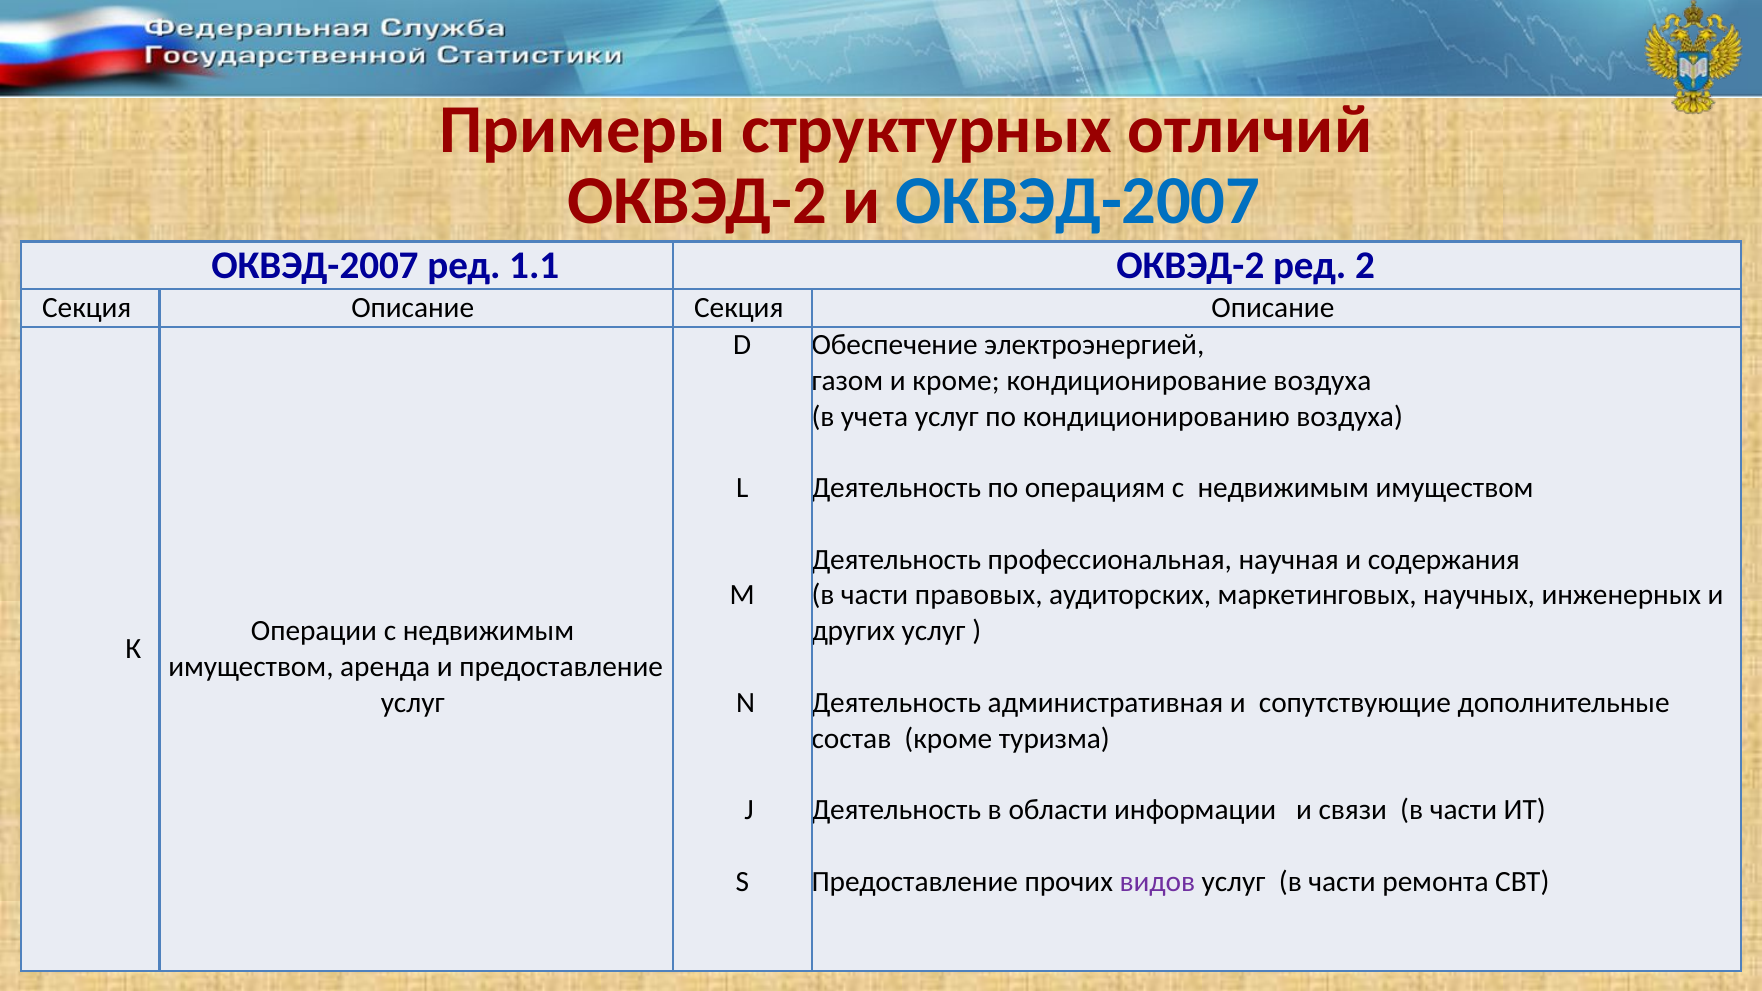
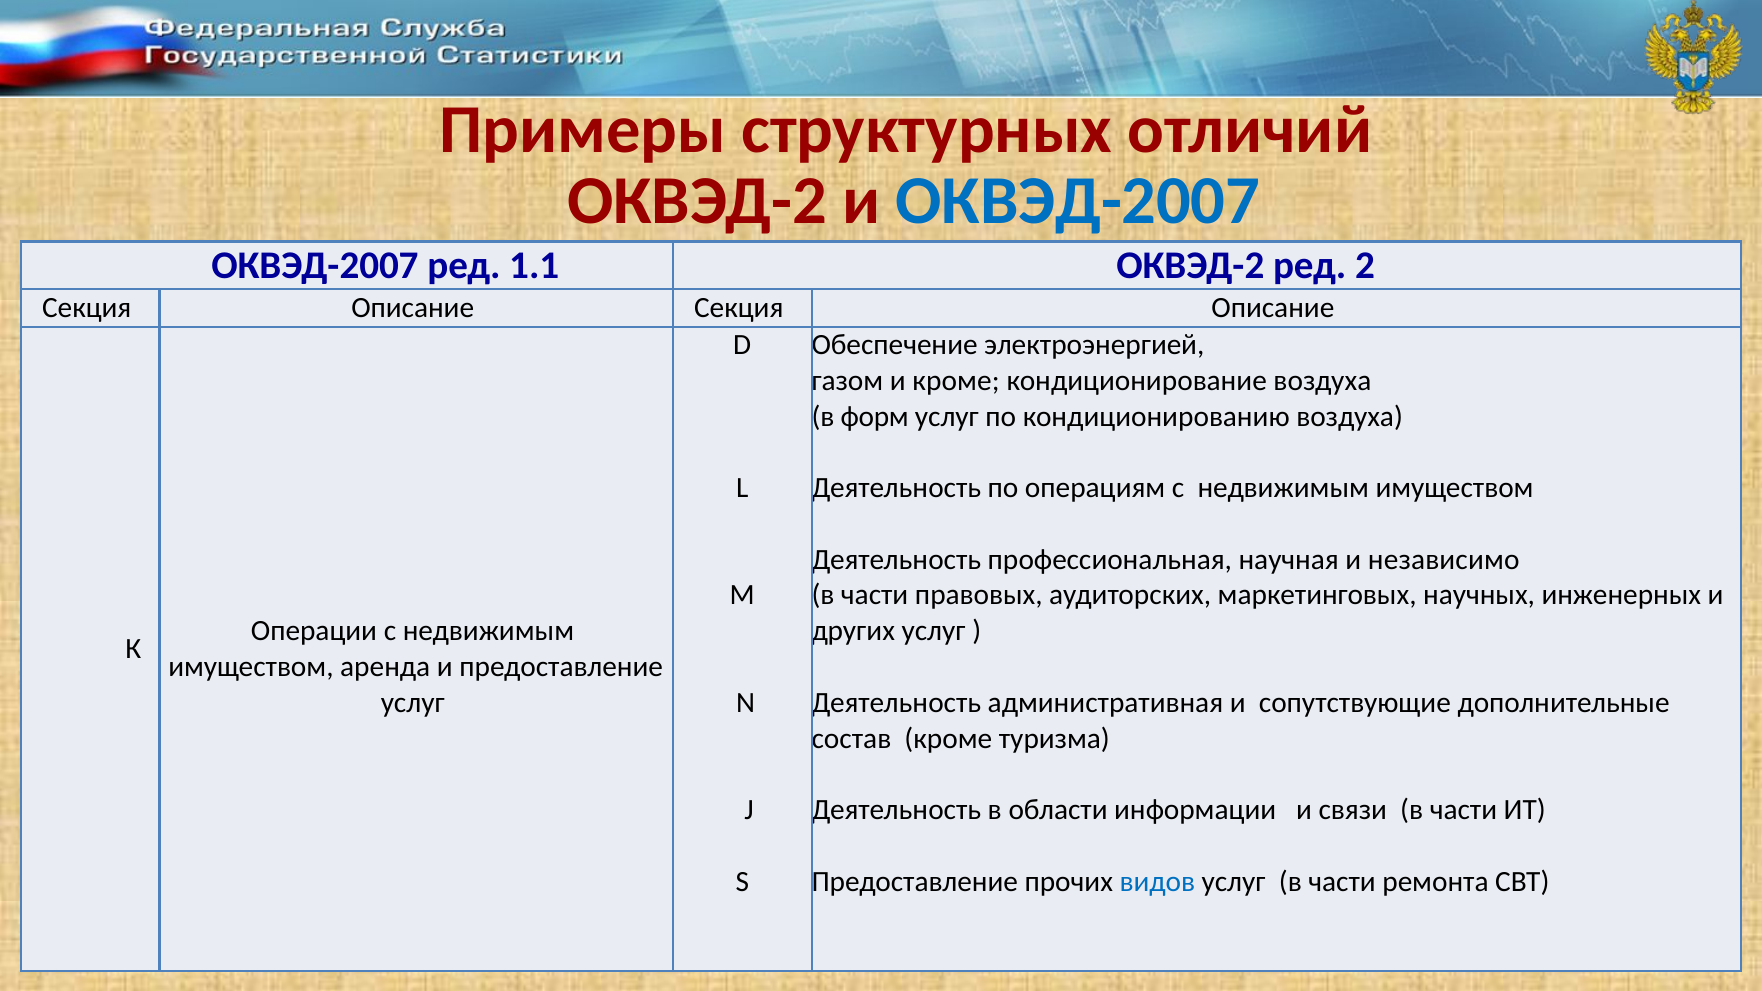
учета: учета -> форм
содержания: содержания -> независимо
видов colour: purple -> blue
